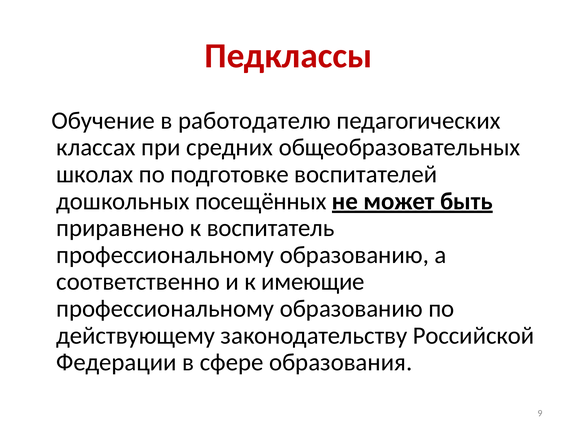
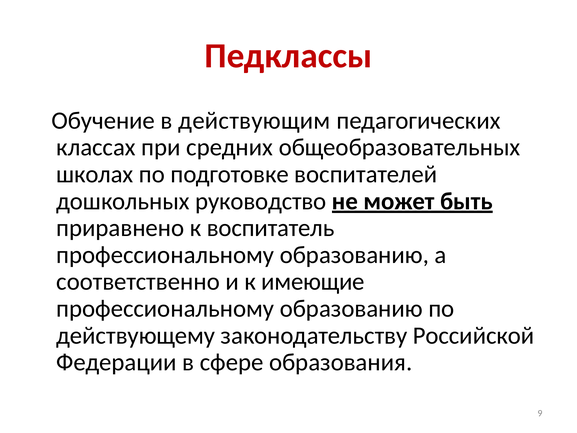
работодателю: работодателю -> действующим
посещённых: посещённых -> руководство
